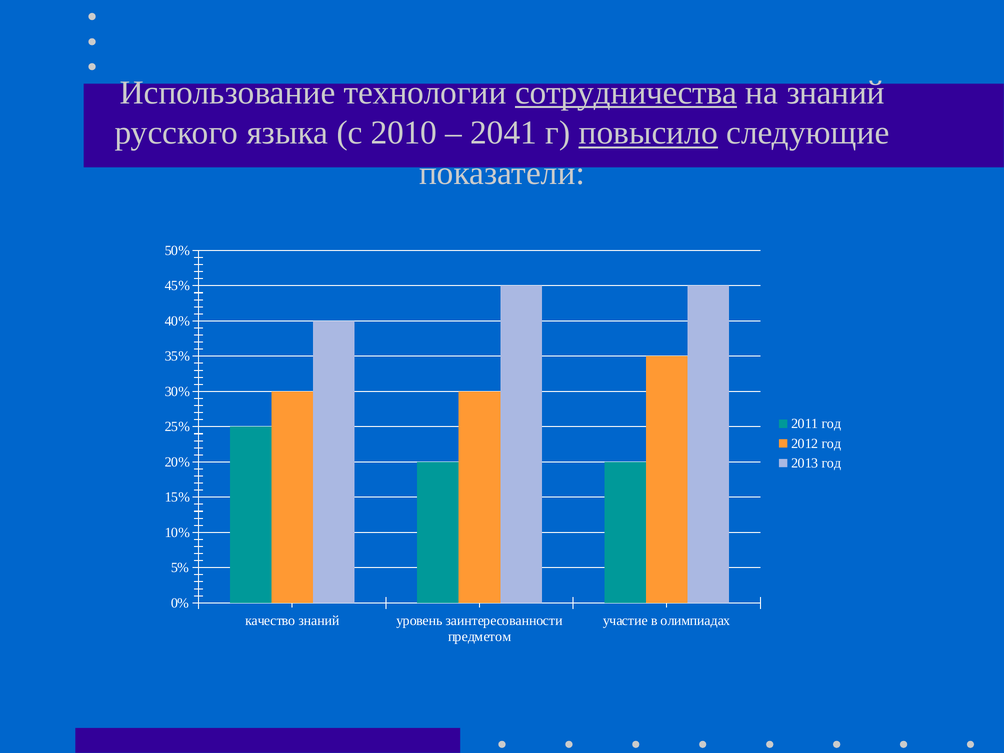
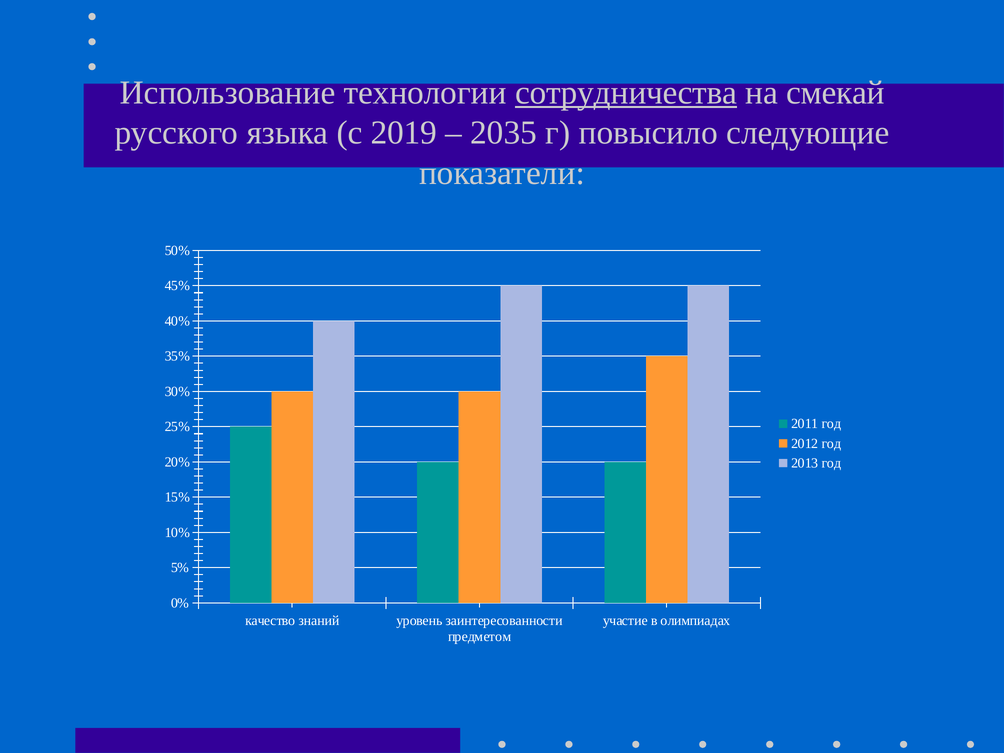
на знаний: знаний -> смекай
2010: 2010 -> 2019
2041: 2041 -> 2035
повысило underline: present -> none
